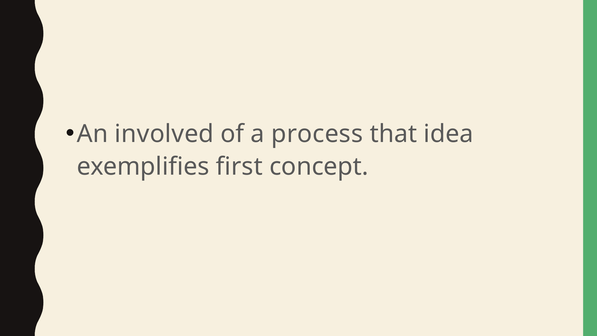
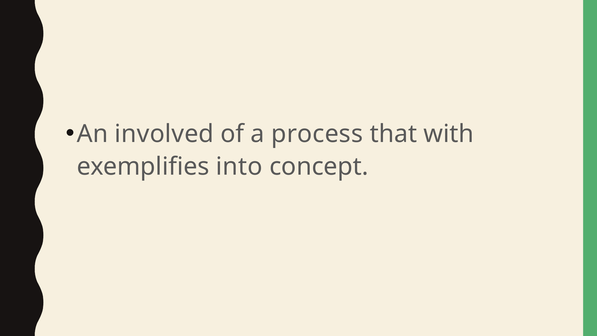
idea: idea -> with
first: first -> into
